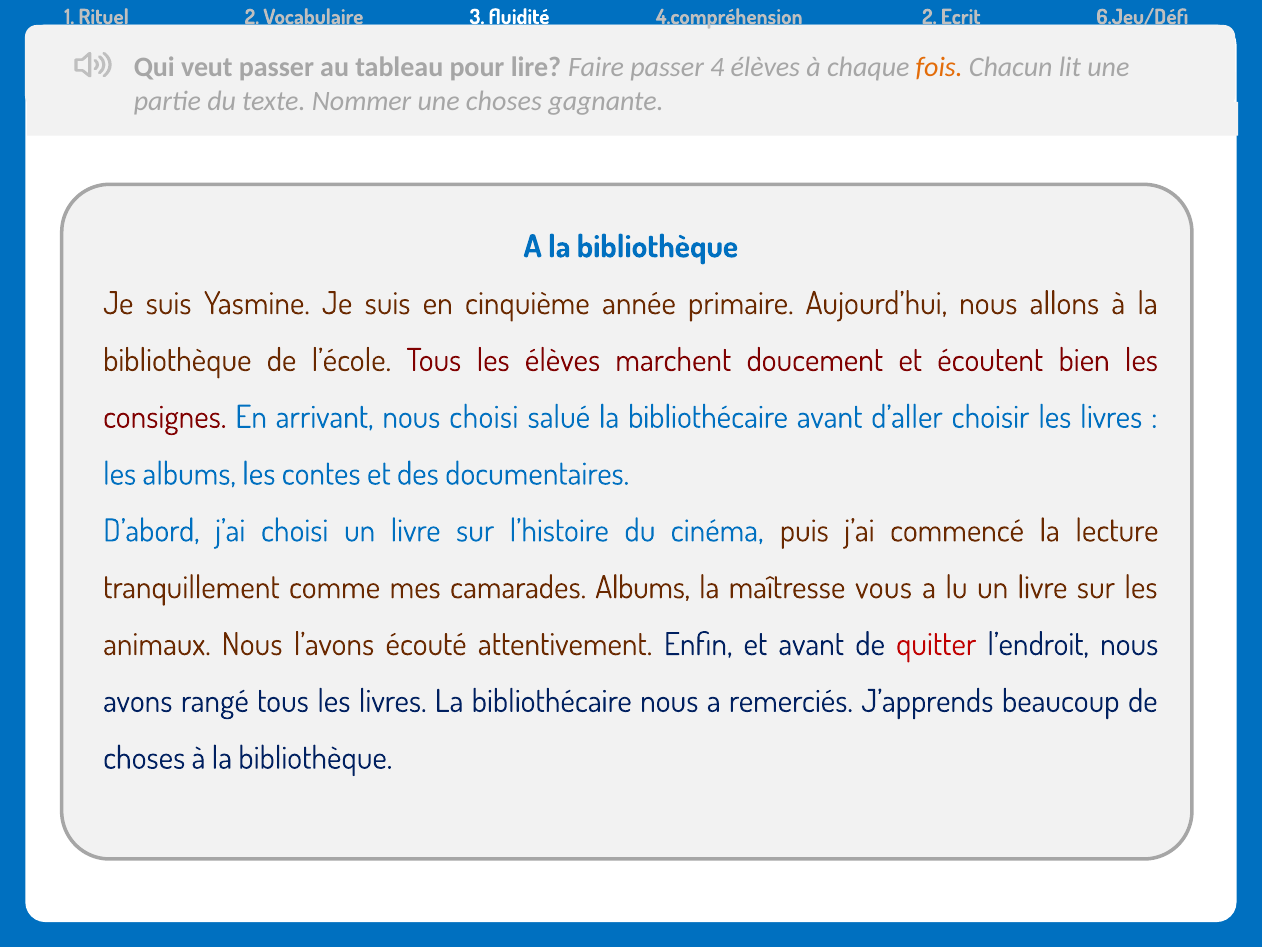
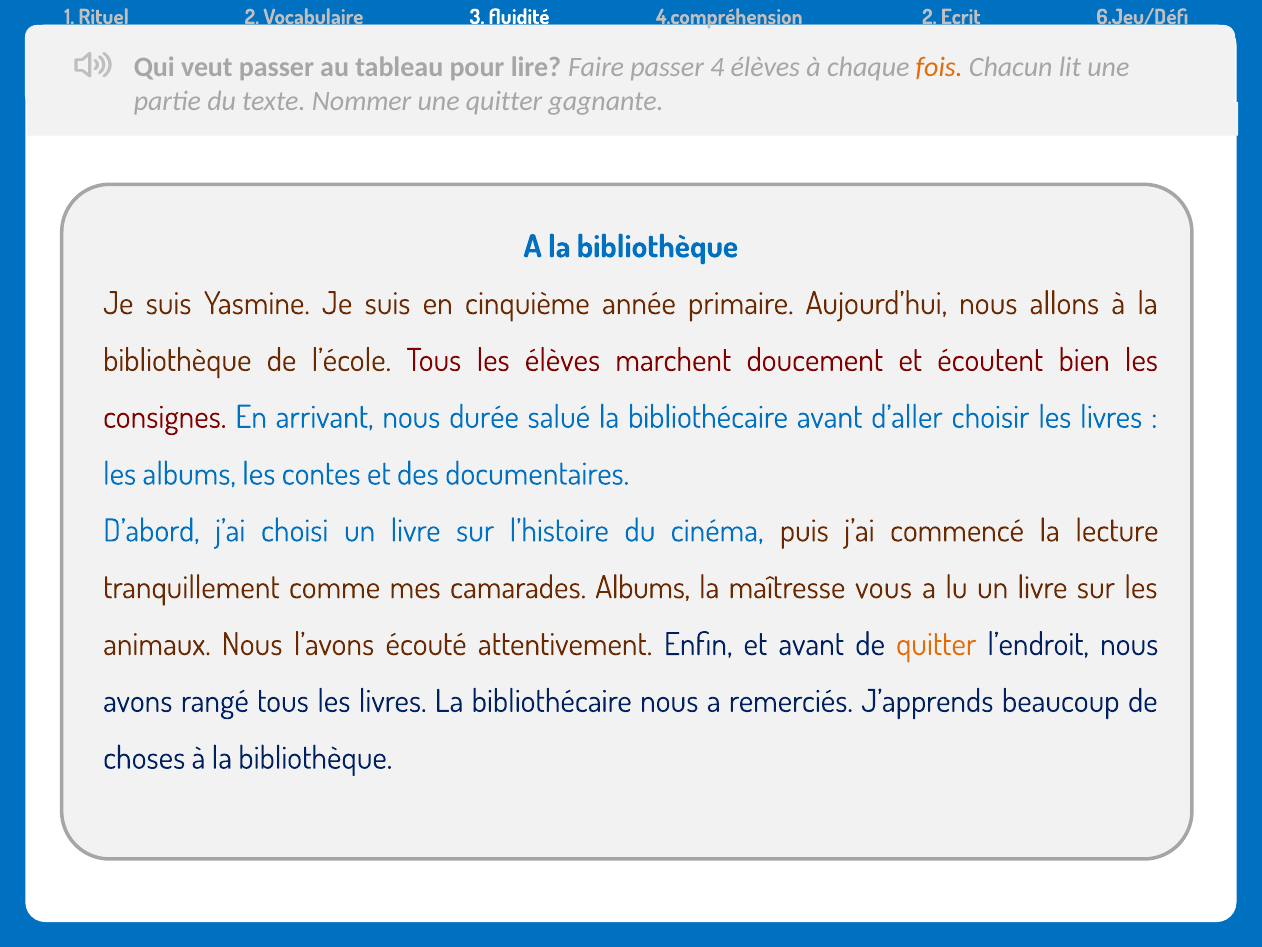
une choses: choses -> quitter
nous choisi: choisi -> durée
quitter at (936, 644) colour: red -> orange
